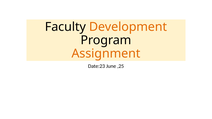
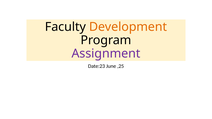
Assignment colour: orange -> purple
